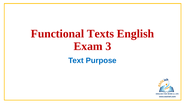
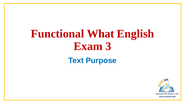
Texts: Texts -> What
